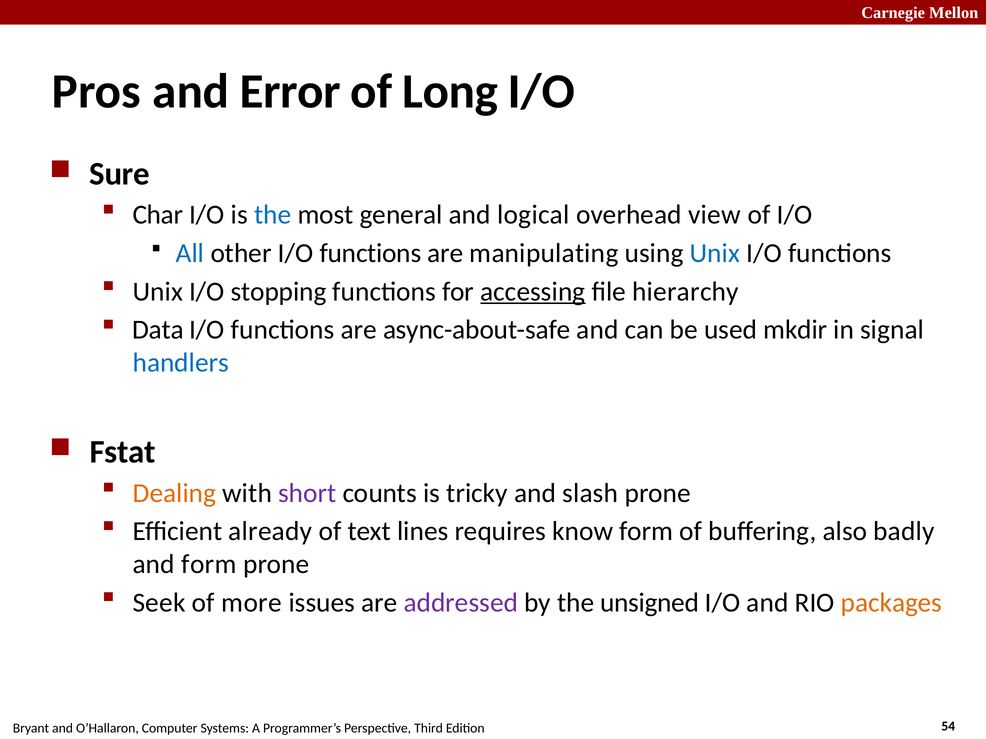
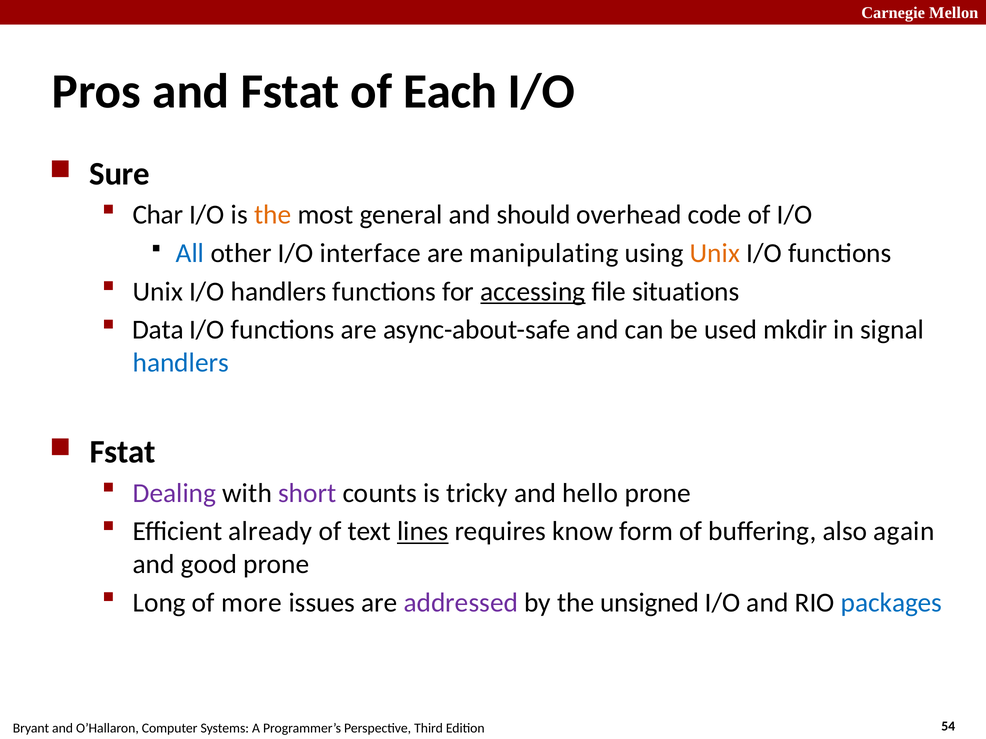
and Error: Error -> Fstat
Long: Long -> Each
the at (273, 215) colour: blue -> orange
logical: logical -> should
view: view -> code
other I/O functions: functions -> interface
Unix at (715, 253) colour: blue -> orange
I/O stopping: stopping -> handlers
hierarchy: hierarchy -> situations
Dealing colour: orange -> purple
slash: slash -> hello
lines underline: none -> present
badly: badly -> again
and form: form -> good
Seek: Seek -> Long
packages colour: orange -> blue
